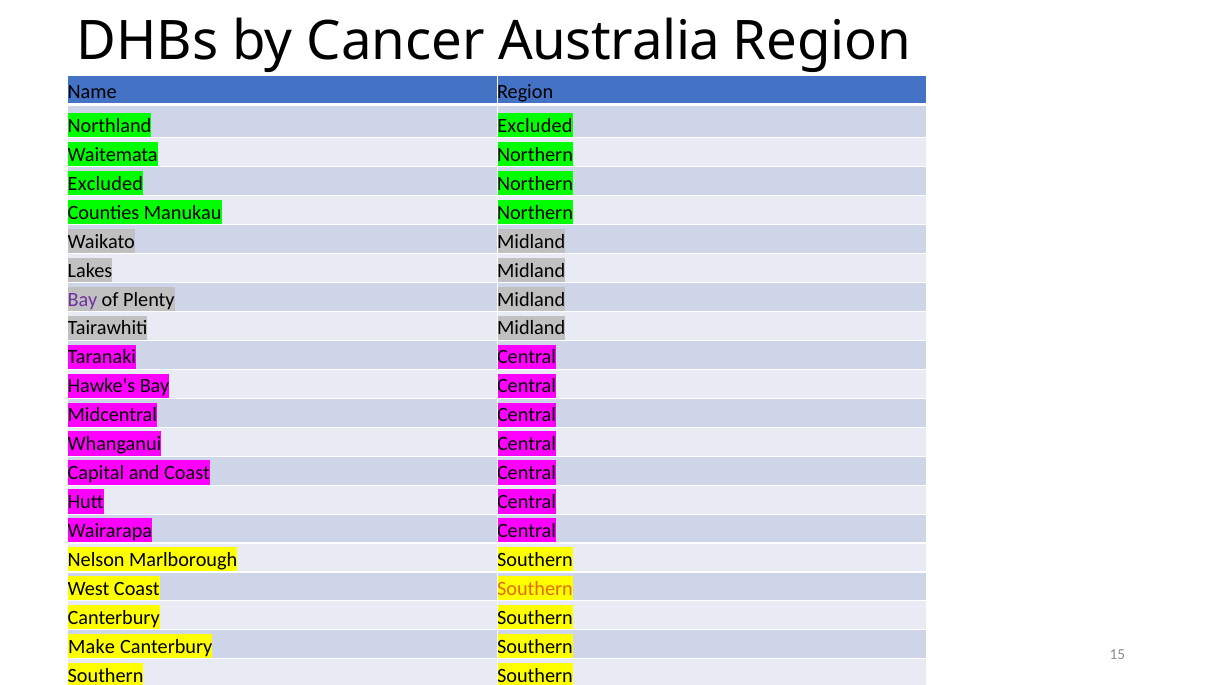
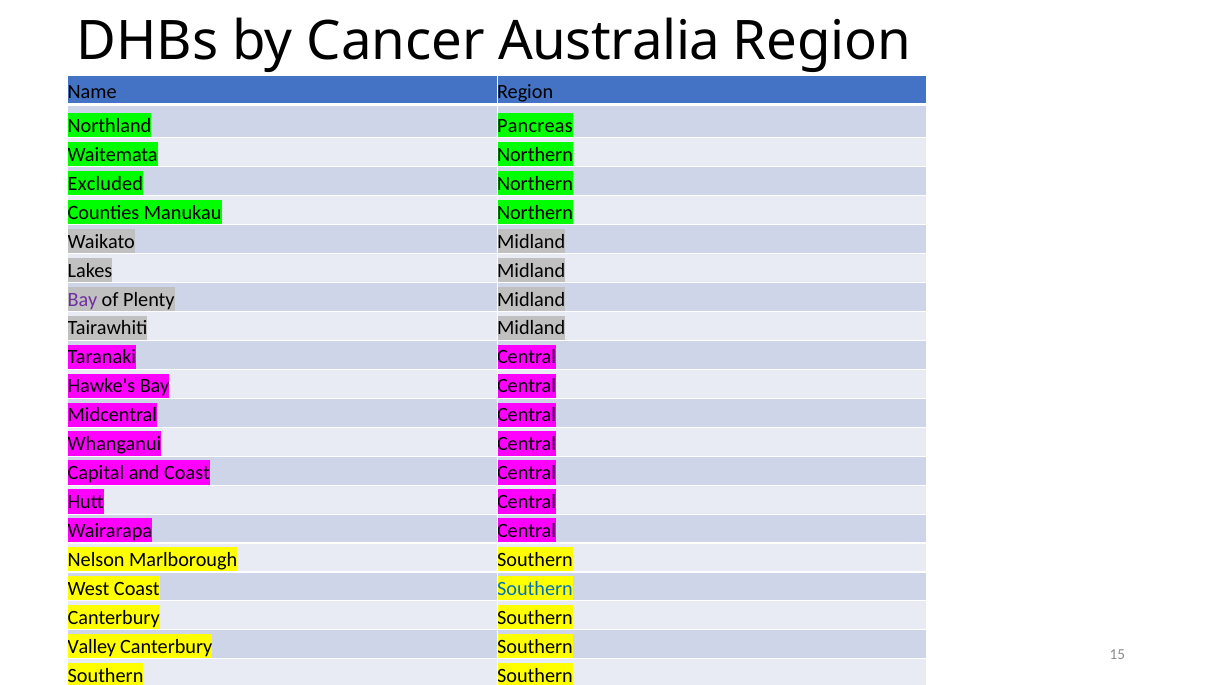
Northland Excluded: Excluded -> Pancreas
Southern at (535, 589) colour: orange -> blue
Make: Make -> Valley
